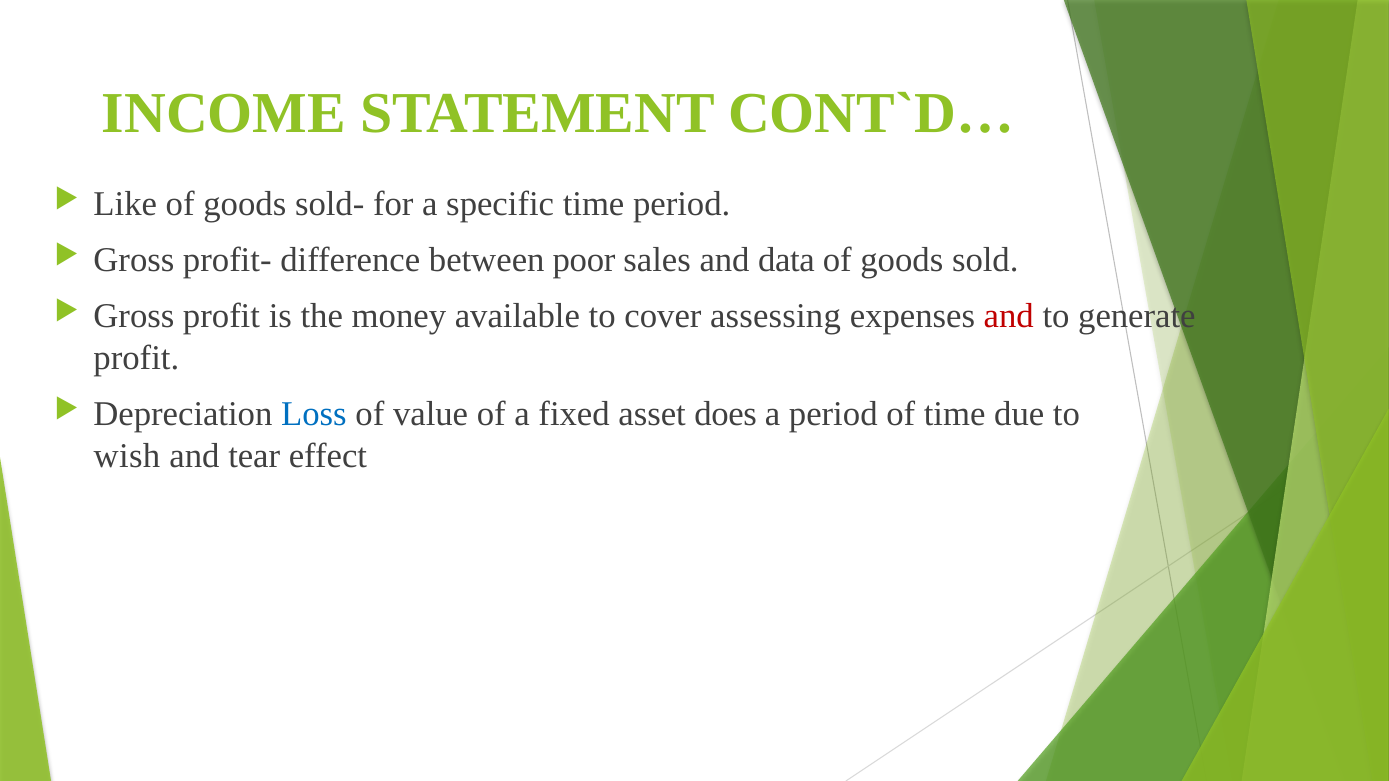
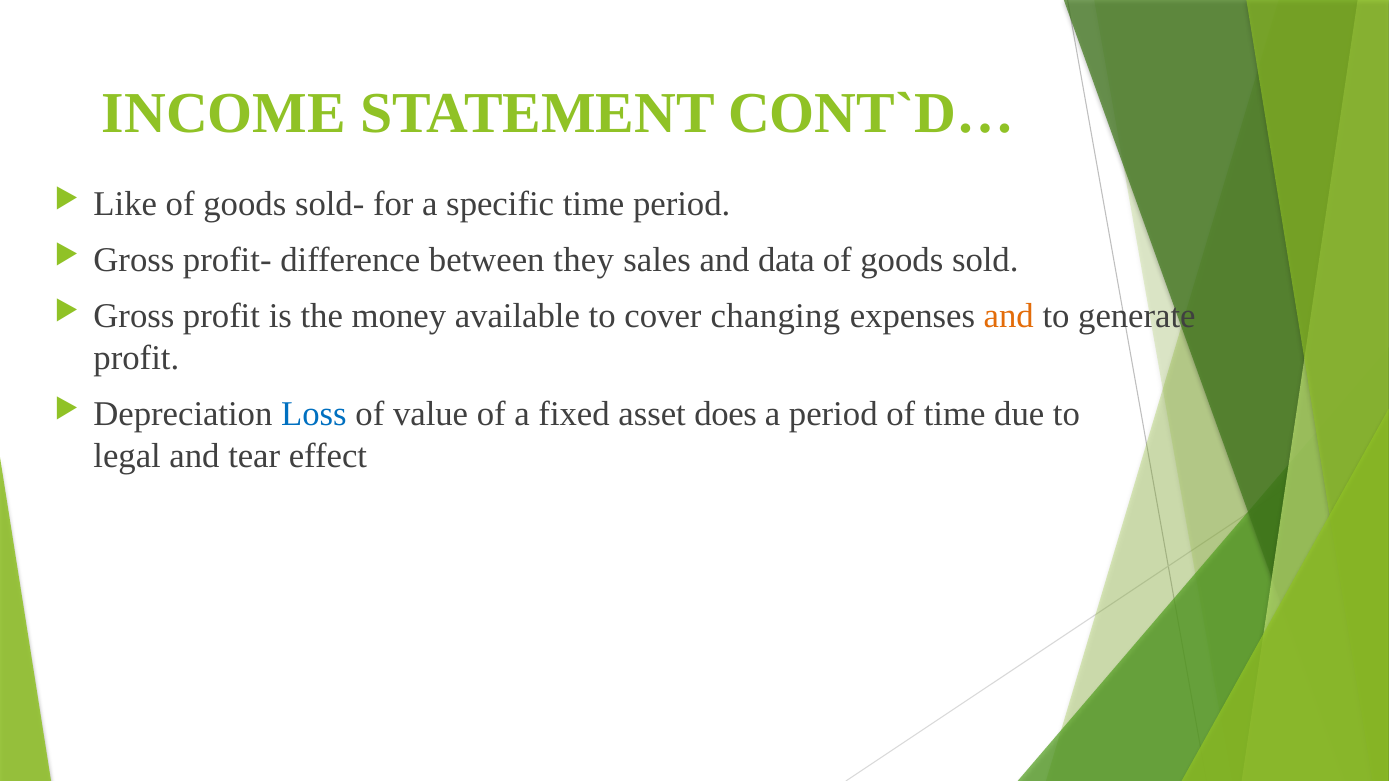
poor: poor -> they
assessing: assessing -> changing
and at (1009, 317) colour: red -> orange
wish: wish -> legal
